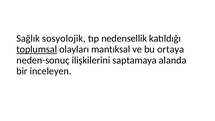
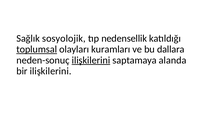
mantıksal: mantıksal -> kuramları
ortaya: ortaya -> dallara
ilişkilerini at (91, 60) underline: none -> present
bir inceleyen: inceleyen -> ilişkilerini
